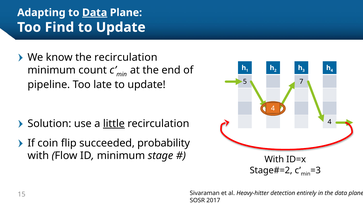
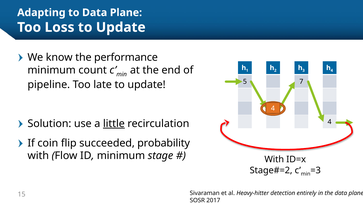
Data at (95, 13) underline: present -> none
Find: Find -> Loss
the recirculation: recirculation -> performance
